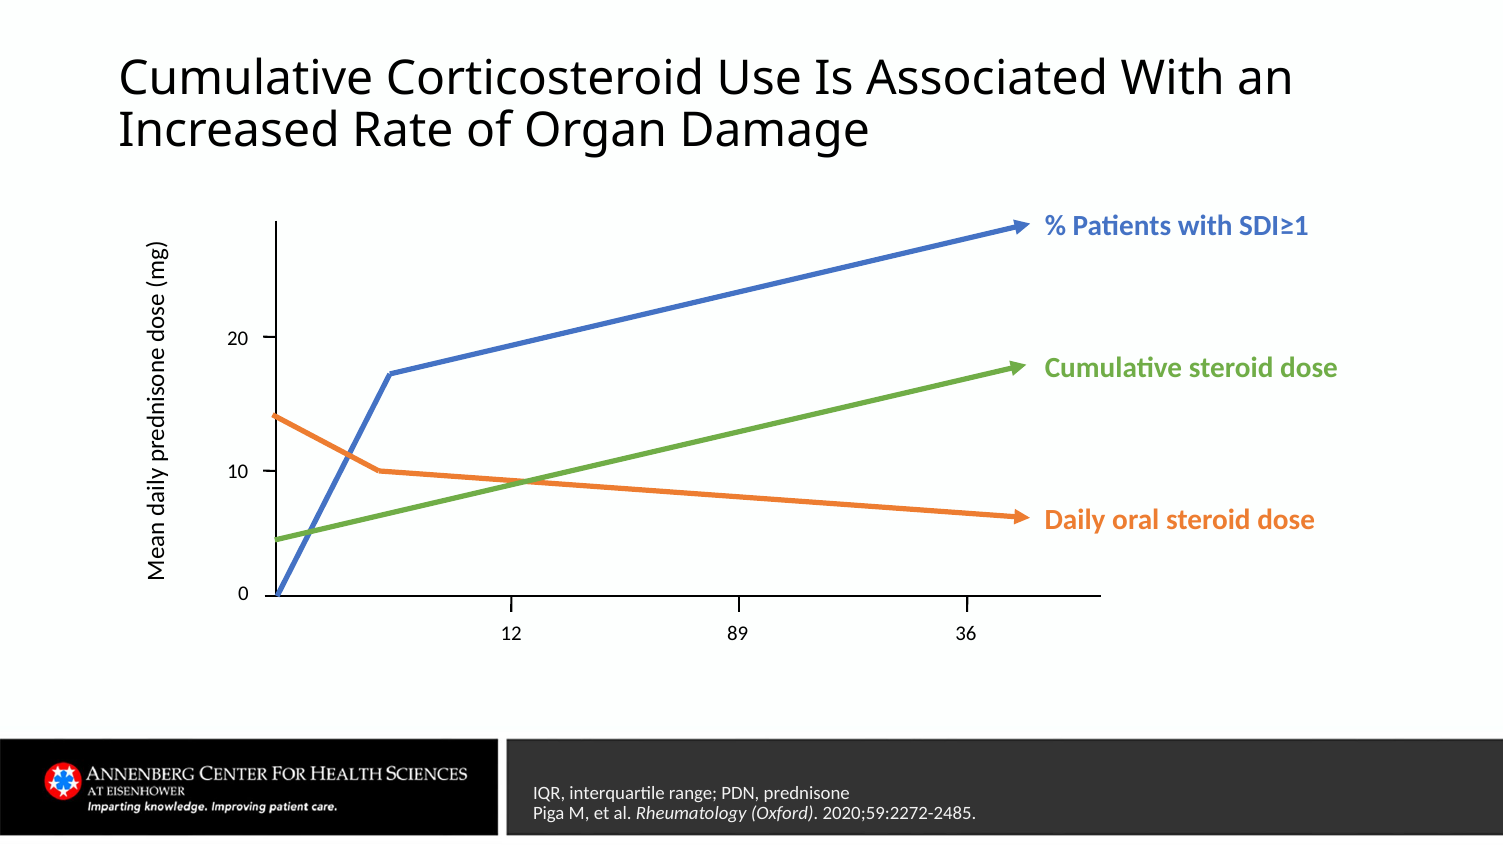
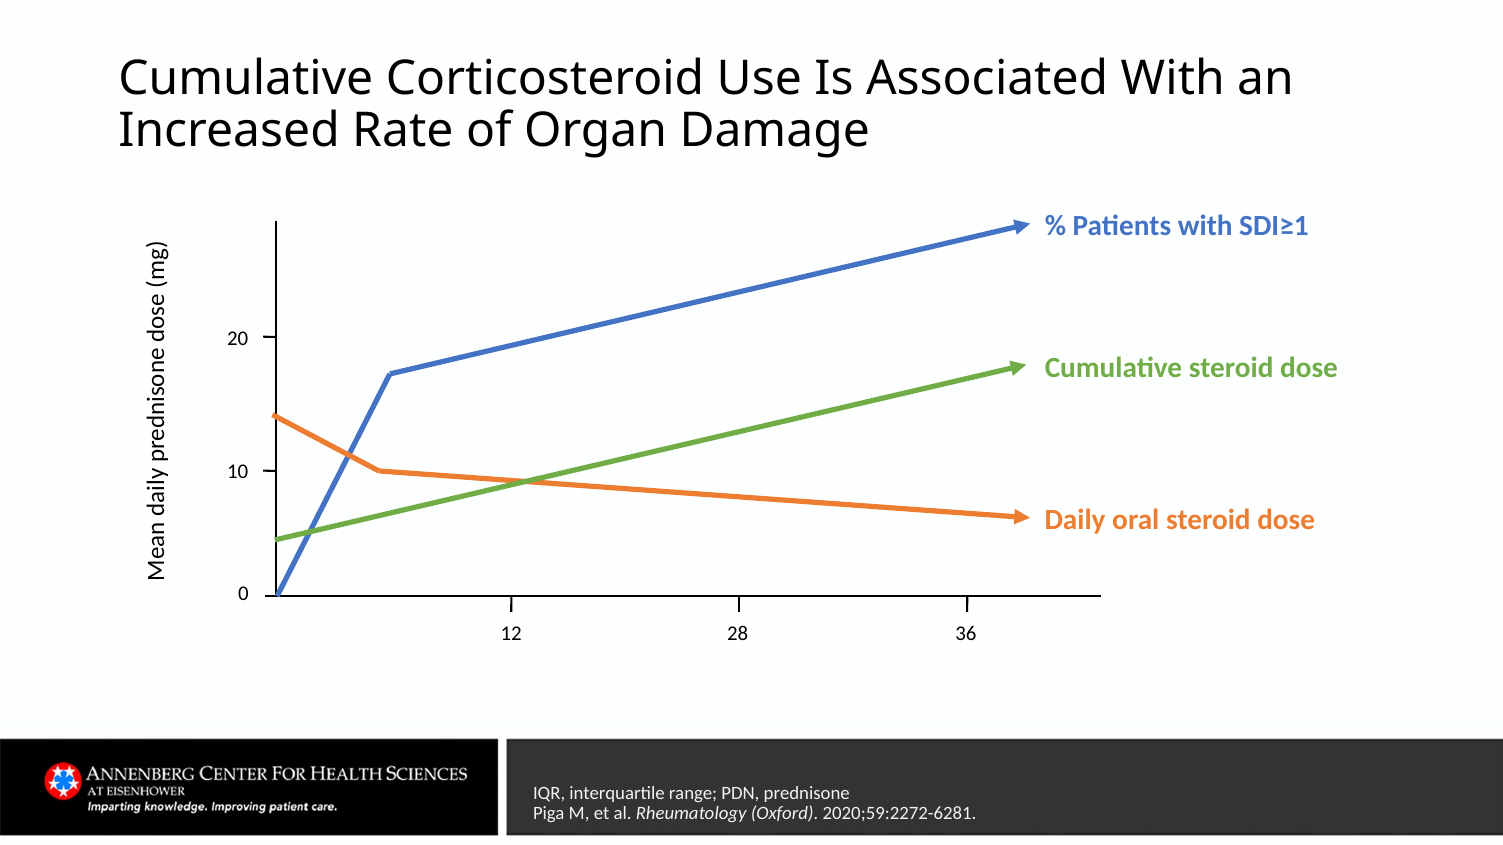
89: 89 -> 28
2020;59:2272-2485: 2020;59:2272-2485 -> 2020;59:2272-6281
